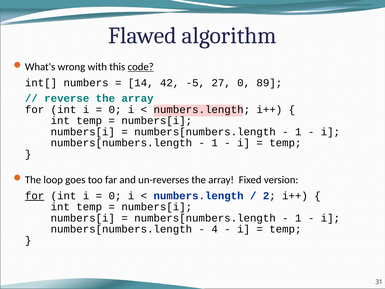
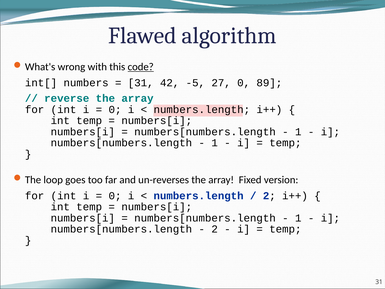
14 at (141, 83): 14 -> 31
for at (35, 196) underline: present -> none
4 at (215, 229): 4 -> 2
